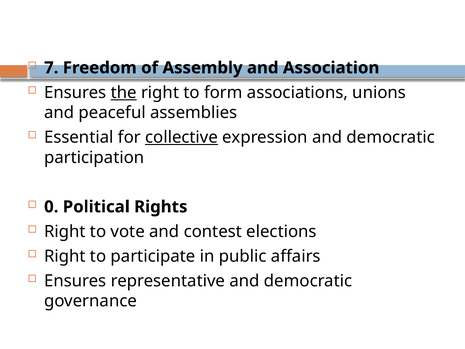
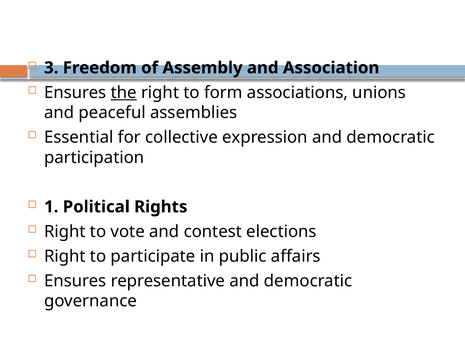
7: 7 -> 3
collective underline: present -> none
0: 0 -> 1
